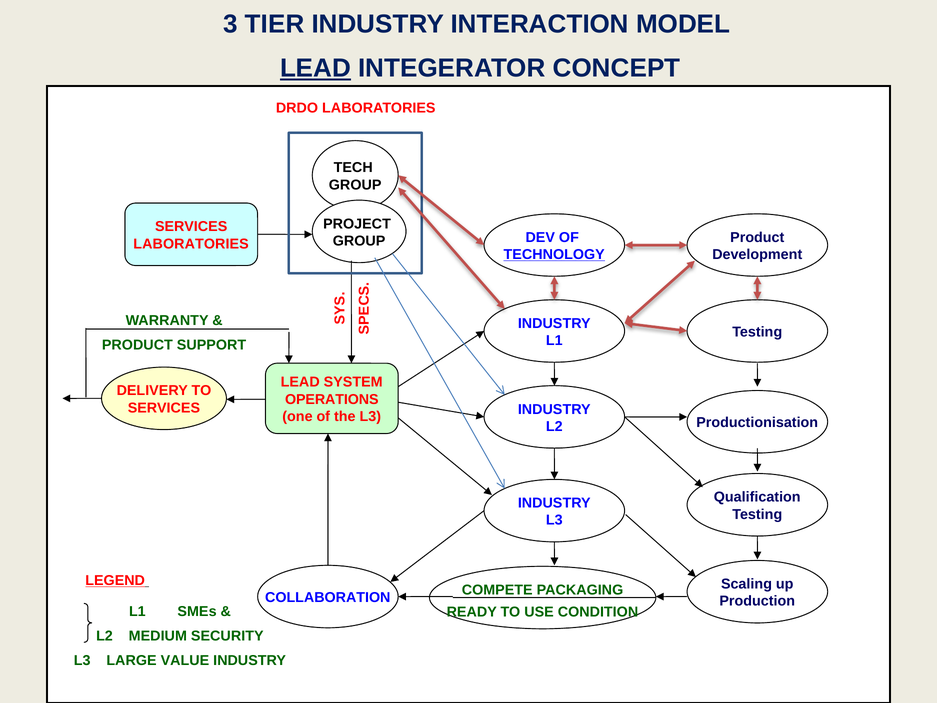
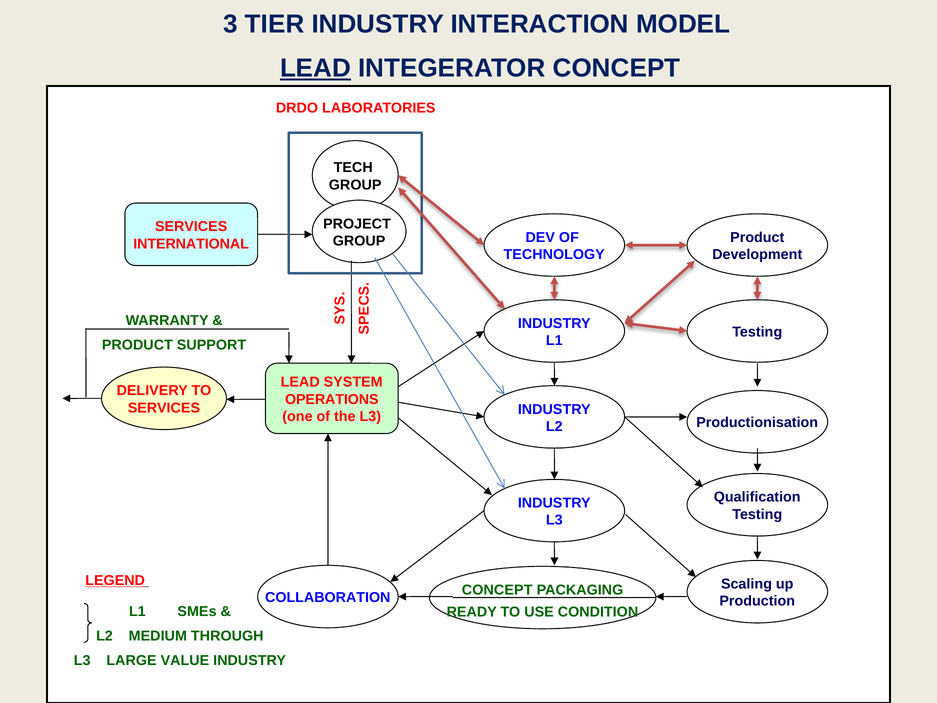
LABORATORIES at (191, 244): LABORATORIES -> INTERNATIONAL
TECHNOLOGY underline: present -> none
COMPETE at (497, 590): COMPETE -> CONCEPT
SECURITY: SECURITY -> THROUGH
